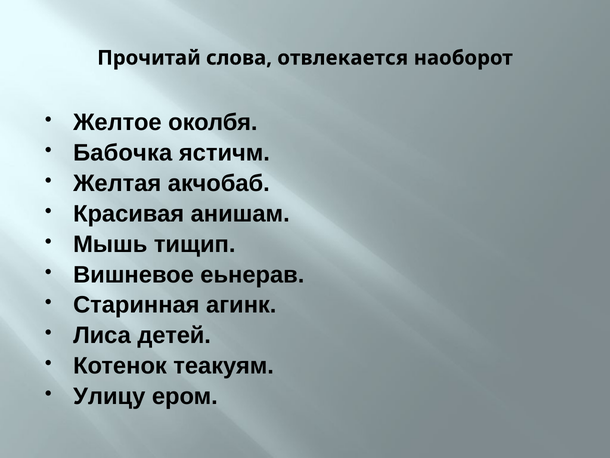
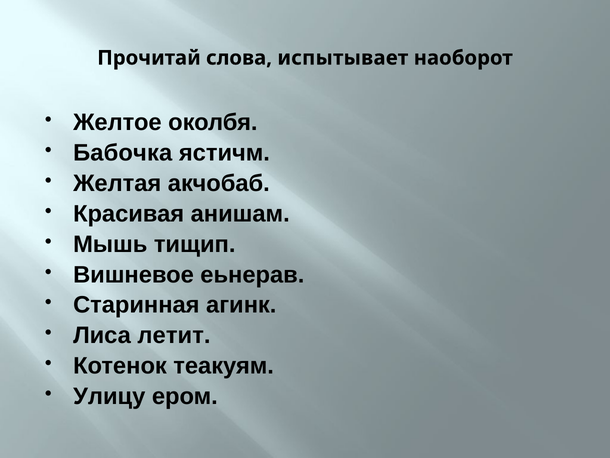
отвлекается: отвлекается -> испытывает
детей: детей -> летит
